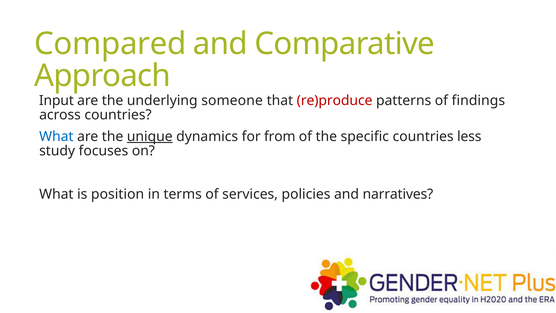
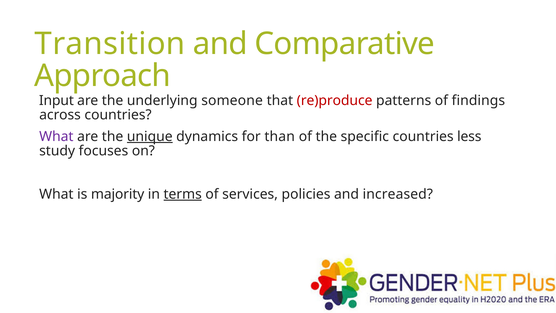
Compared: Compared -> Transition
What at (56, 136) colour: blue -> purple
from: from -> than
position: position -> majority
terms underline: none -> present
narratives: narratives -> increased
